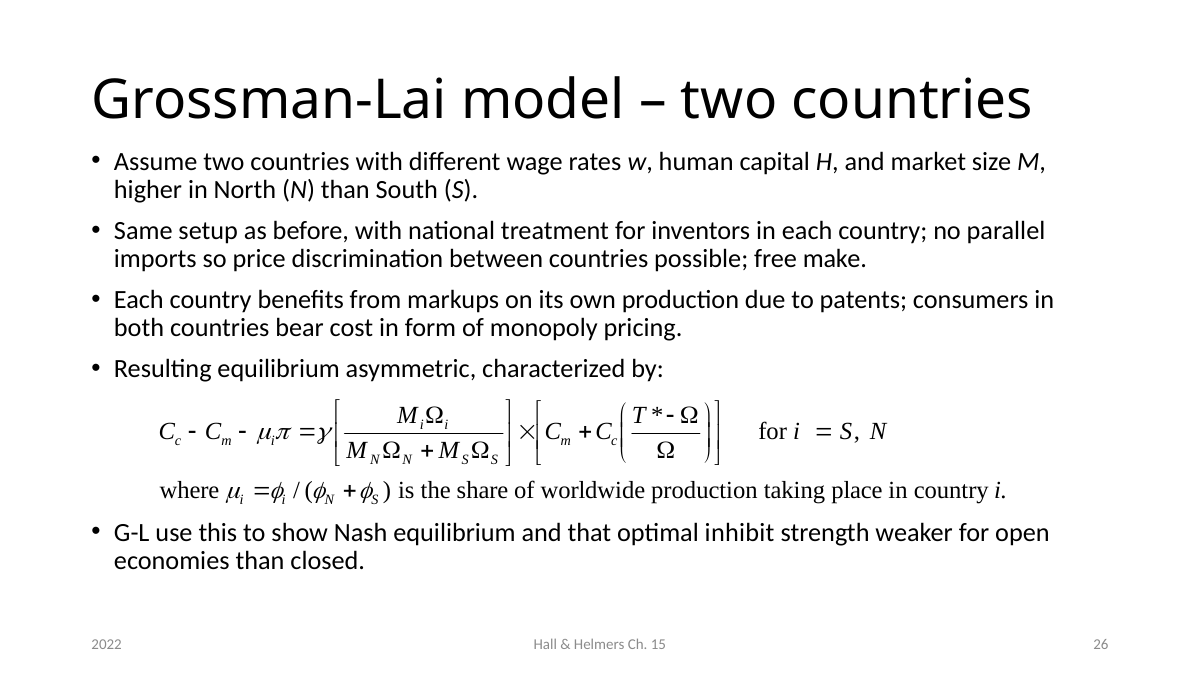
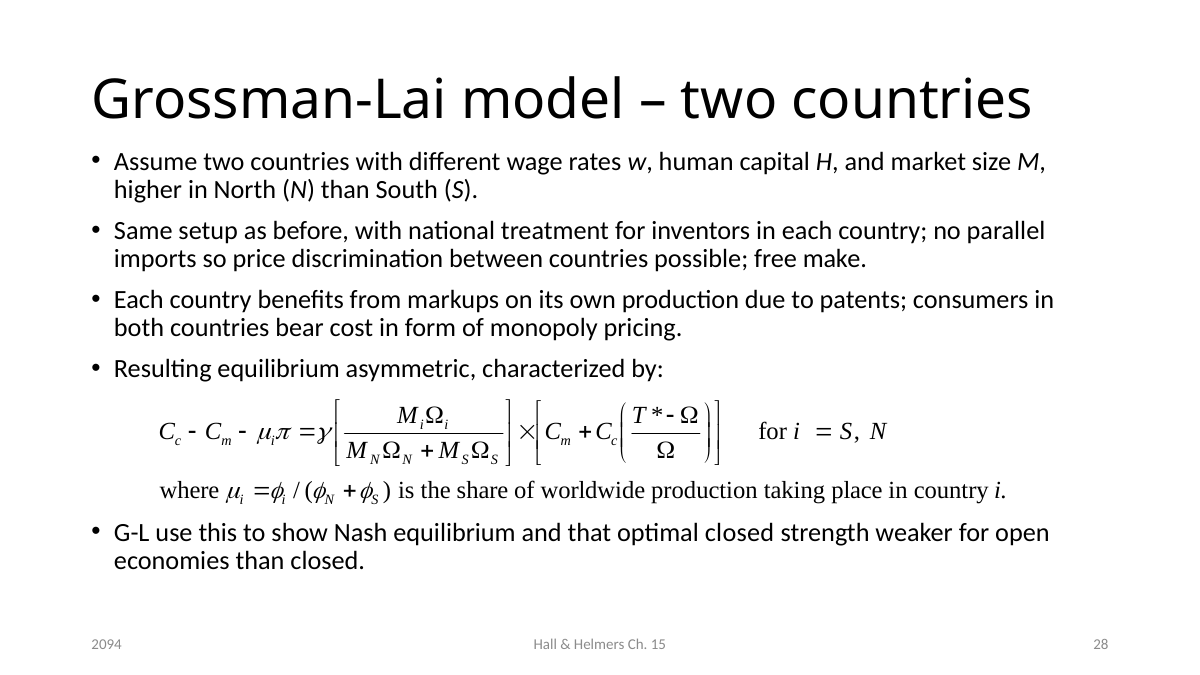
optimal inhibit: inhibit -> closed
26: 26 -> 28
2022: 2022 -> 2094
